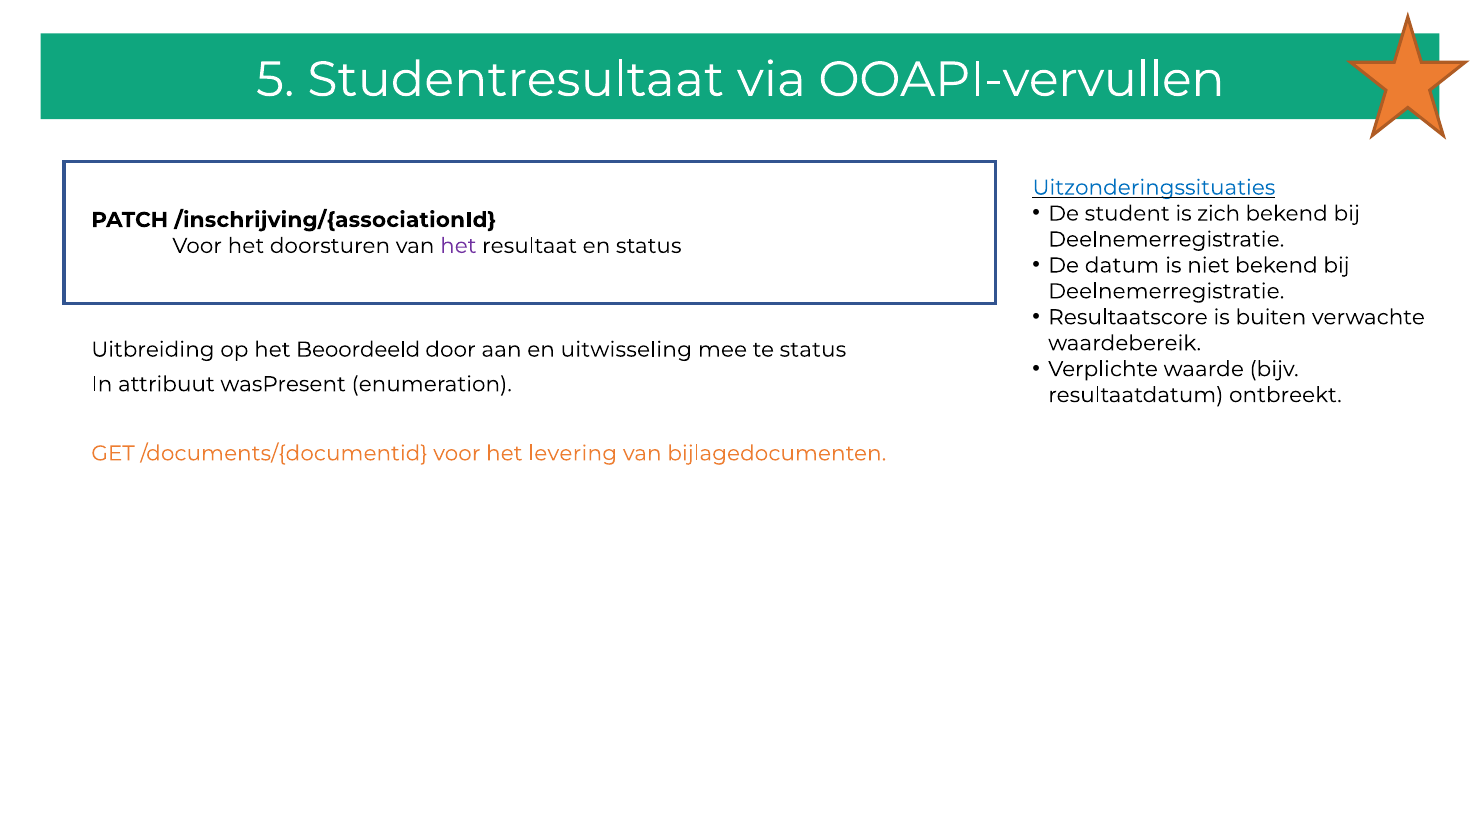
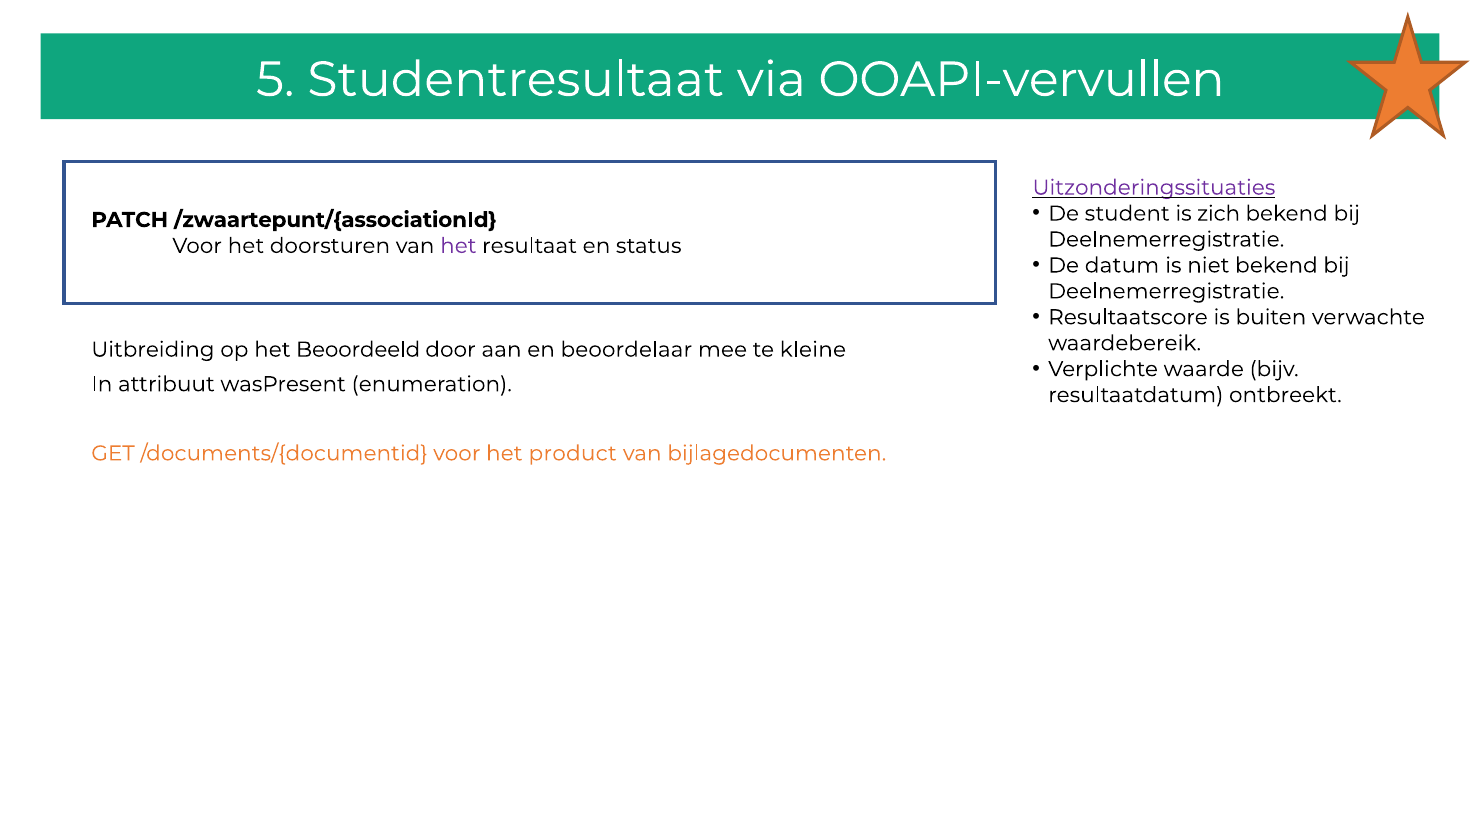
Uitzonderingssituaties colour: blue -> purple
/inschrijving/{associationId: /inschrijving/{associationId -> /zwaartepunt/{associationId
uitwisseling: uitwisseling -> beoordelaar
te status: status -> kleine
levering: levering -> product
